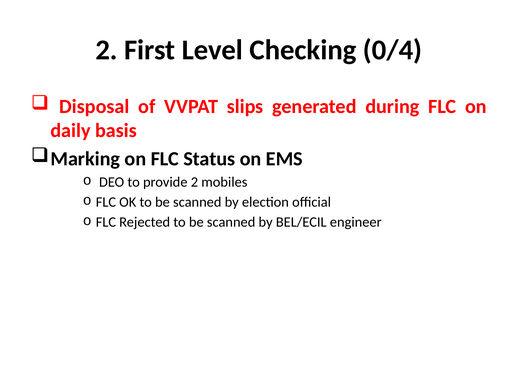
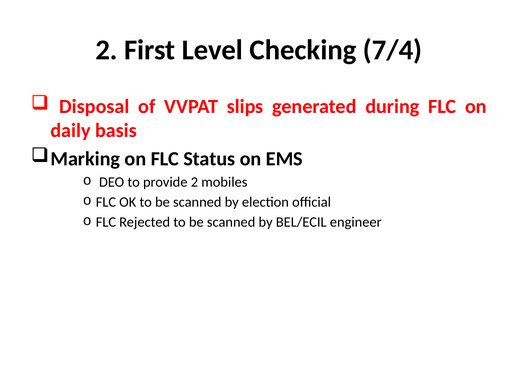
0/4: 0/4 -> 7/4
